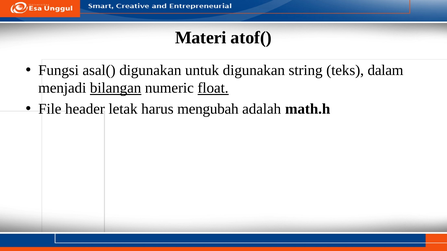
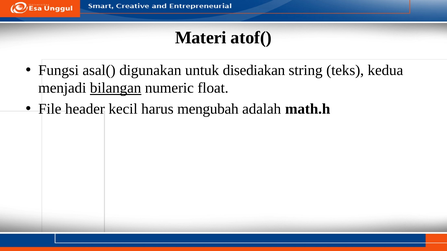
untuk digunakan: digunakan -> disediakan
dalam: dalam -> kedua
float underline: present -> none
letak: letak -> kecil
